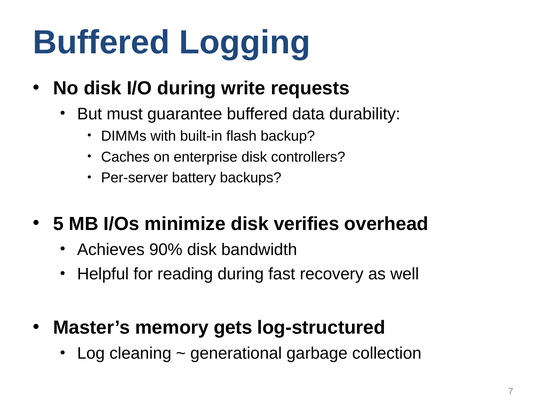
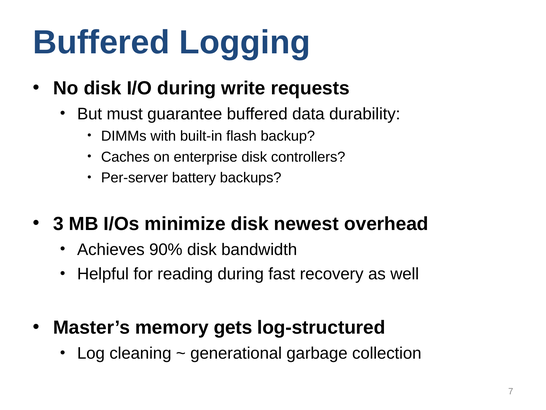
5: 5 -> 3
verifies: verifies -> newest
